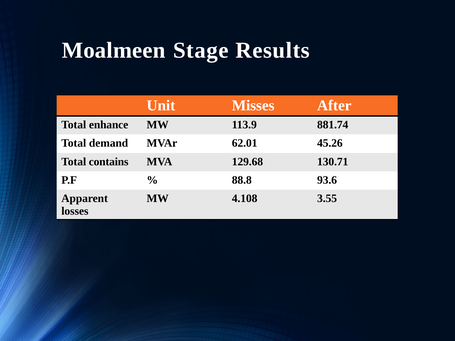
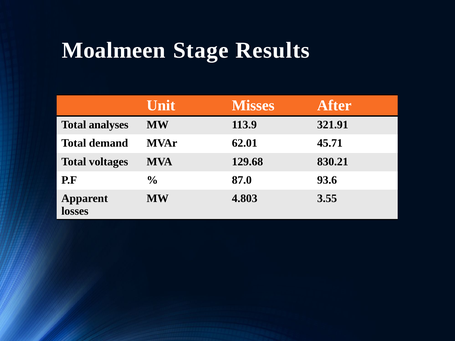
enhance: enhance -> analyses
881.74: 881.74 -> 321.91
45.26: 45.26 -> 45.71
contains: contains -> voltages
130.71: 130.71 -> 830.21
88.8: 88.8 -> 87.0
4.108: 4.108 -> 4.803
